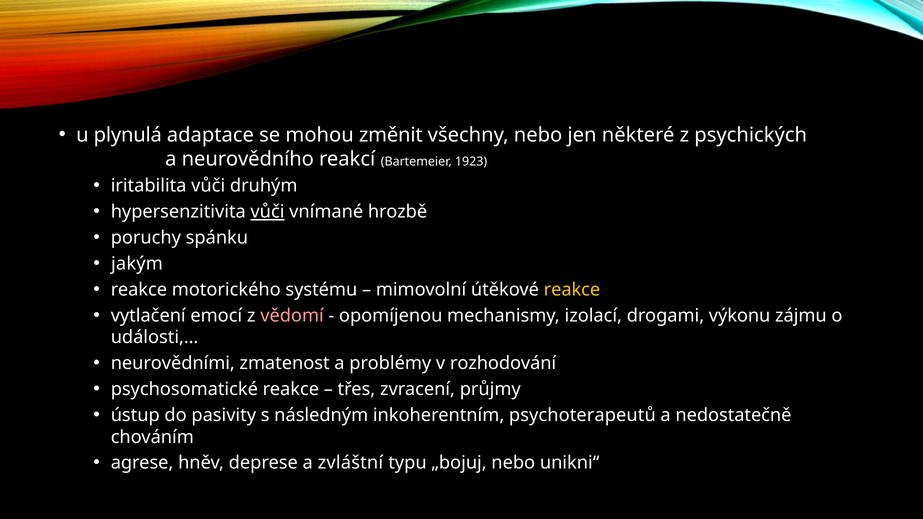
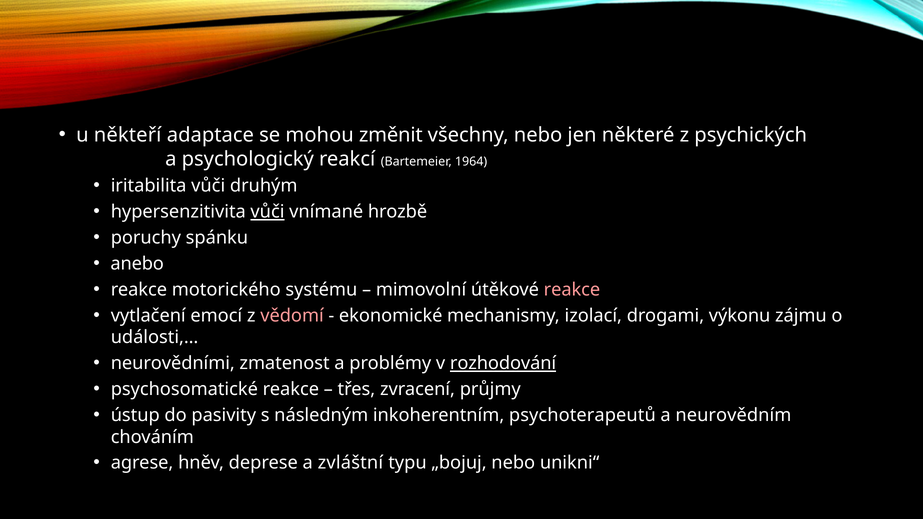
plynulá: plynulá -> někteří
neurovědního: neurovědního -> psychologický
1923: 1923 -> 1964
jakým: jakým -> anebo
reakce at (572, 290) colour: yellow -> pink
opomíjenou: opomíjenou -> ekonomické
rozhodování underline: none -> present
nedostatečně: nedostatečně -> neurovědním
